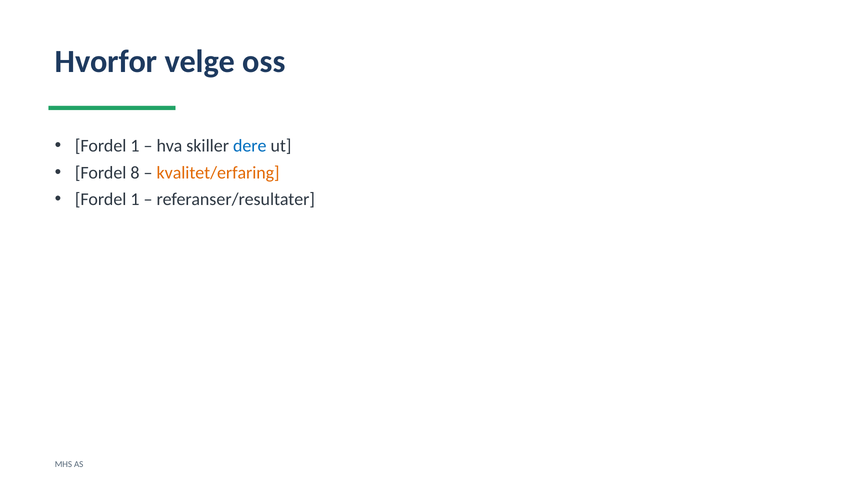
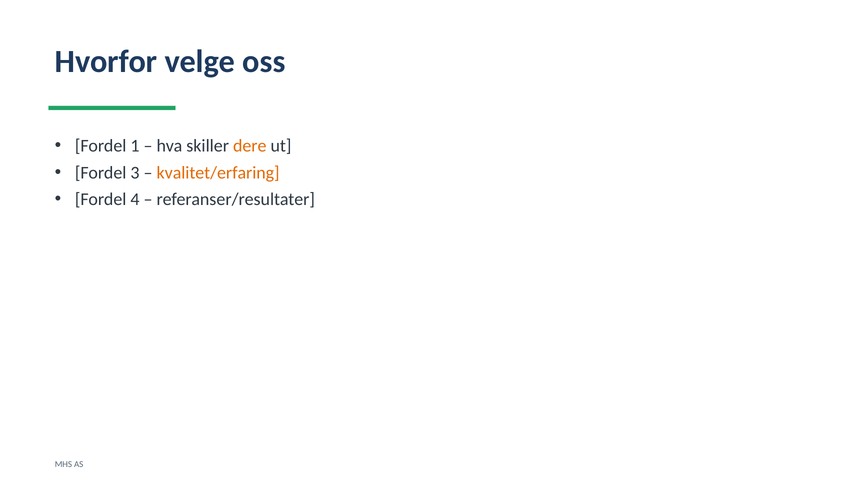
dere colour: blue -> orange
8: 8 -> 3
1 at (135, 200): 1 -> 4
